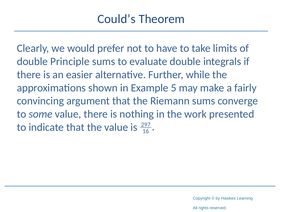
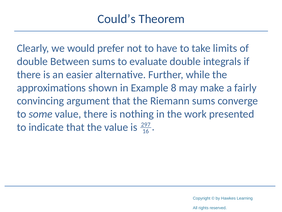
Principle: Principle -> Between
5: 5 -> 8
